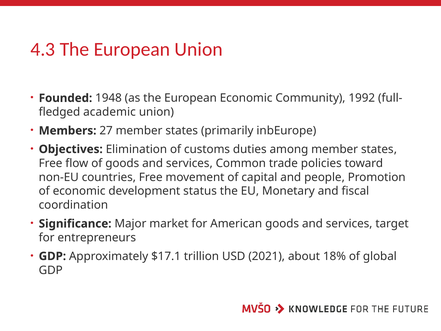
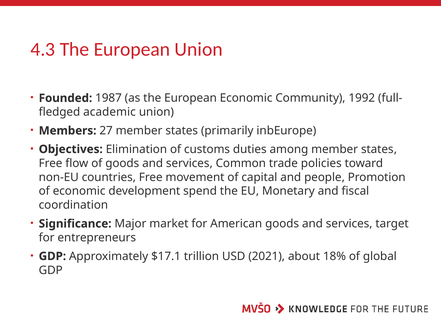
1948: 1948 -> 1987
status: status -> spend
